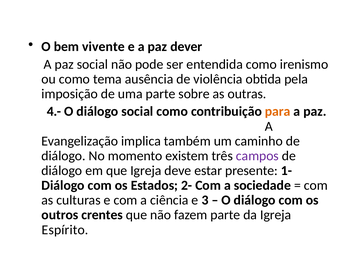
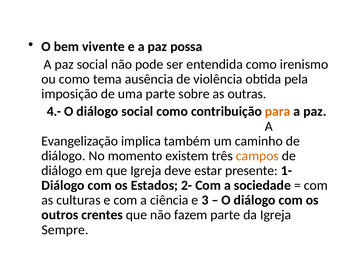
dever: dever -> possa
campos colour: purple -> orange
Espírito: Espírito -> Sempre
